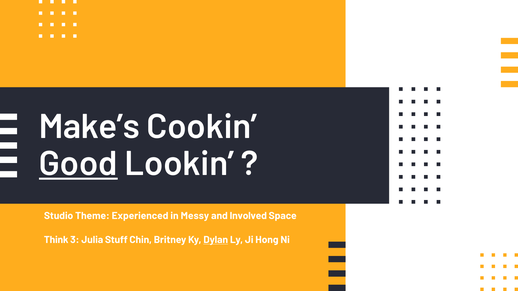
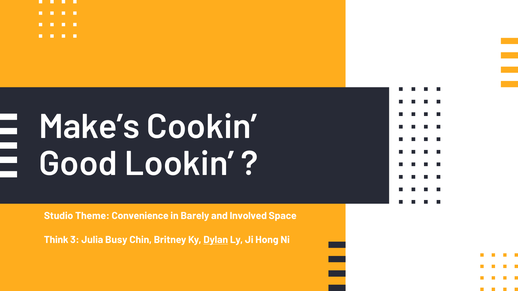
Good underline: present -> none
Experienced: Experienced -> Convenience
Messy: Messy -> Barely
Stuff: Stuff -> Busy
